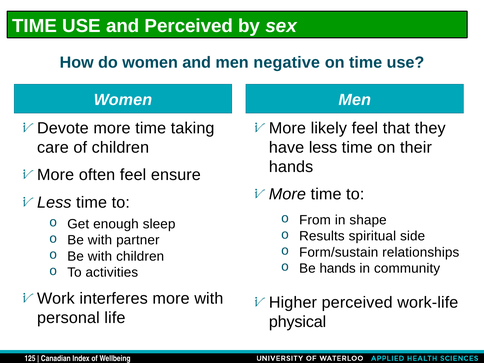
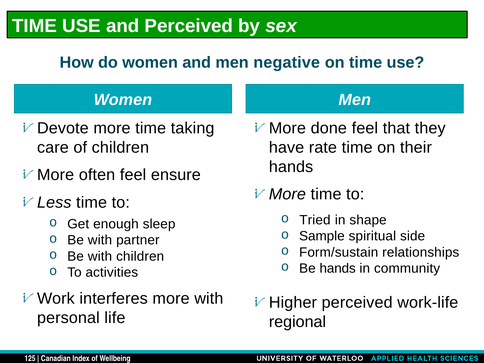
likely: likely -> done
have less: less -> rate
From: From -> Tried
Results: Results -> Sample
physical: physical -> regional
